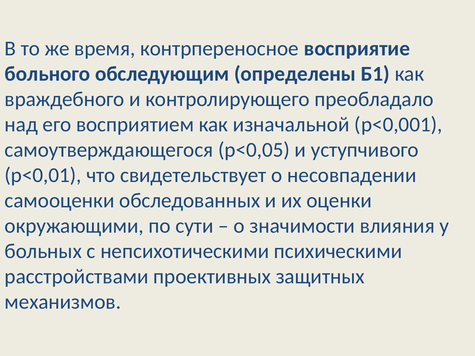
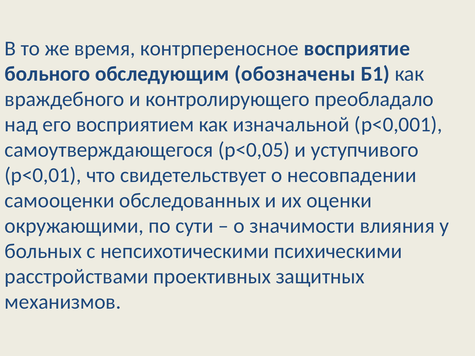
определены: определены -> обозначены
